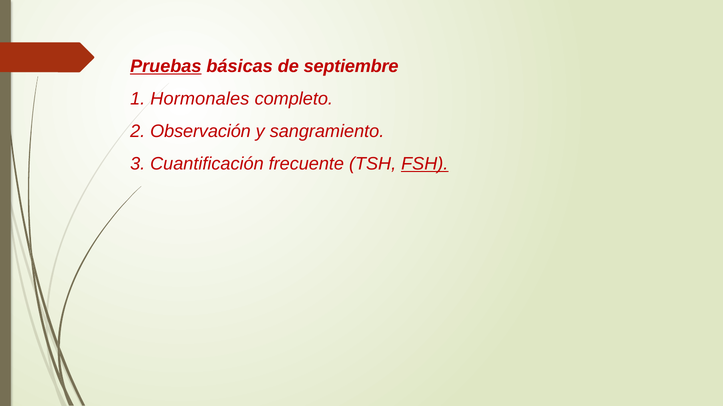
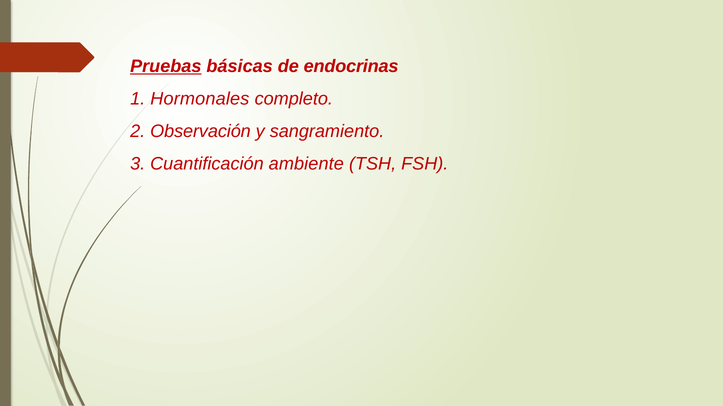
septiembre: septiembre -> endocrinas
frecuente: frecuente -> ambiente
FSH underline: present -> none
